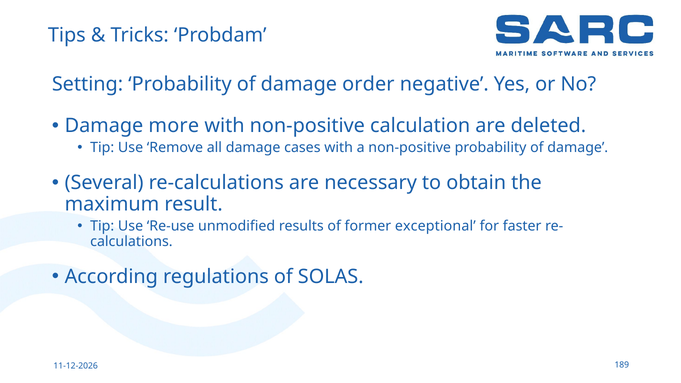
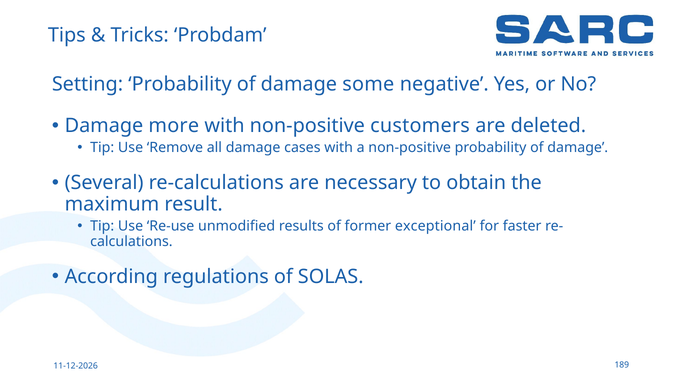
order: order -> some
calculation: calculation -> customers
